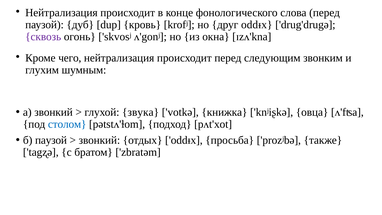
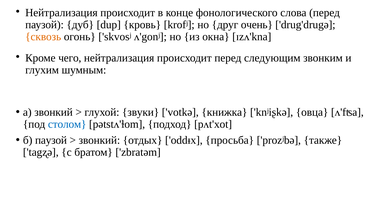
друг oddᵻx: oddᵻx -> очень
сквозь colour: purple -> orange
звука: звука -> звуки
